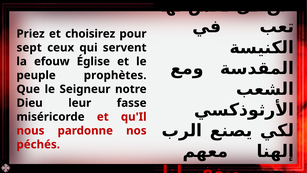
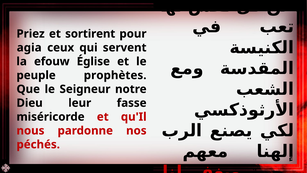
choisirez: choisirez -> sortirent
sept: sept -> agia
